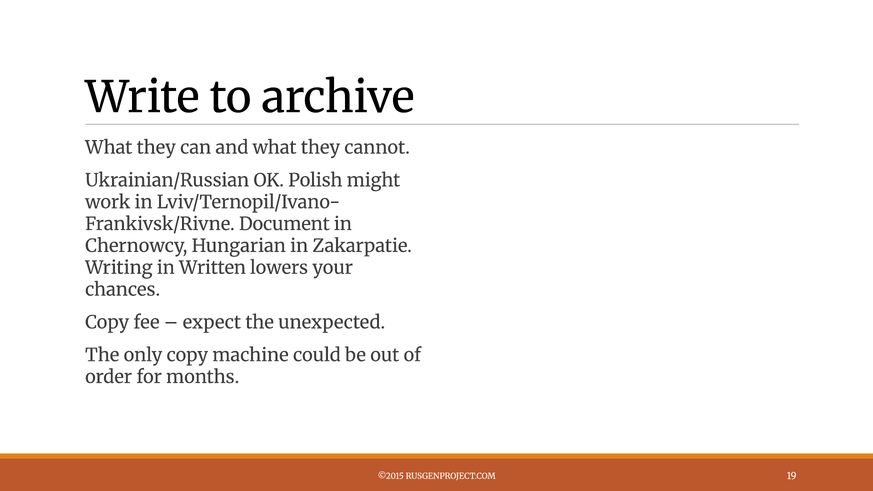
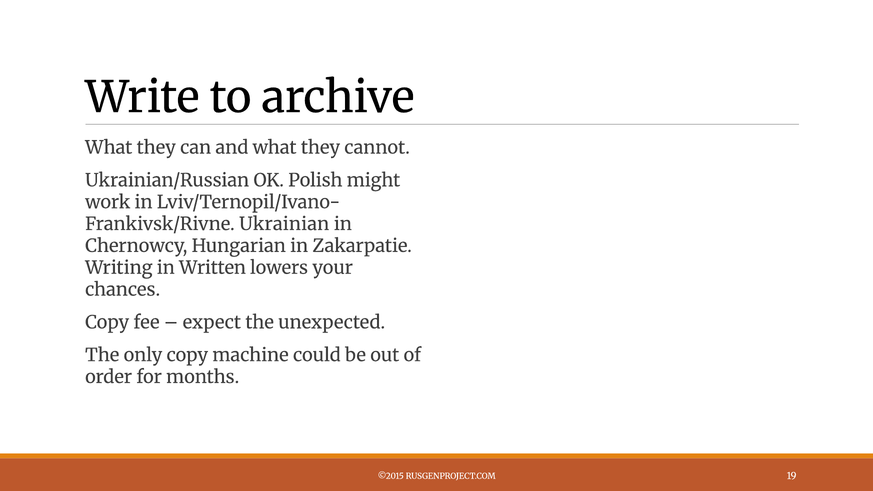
Document: Document -> Ukrainian
